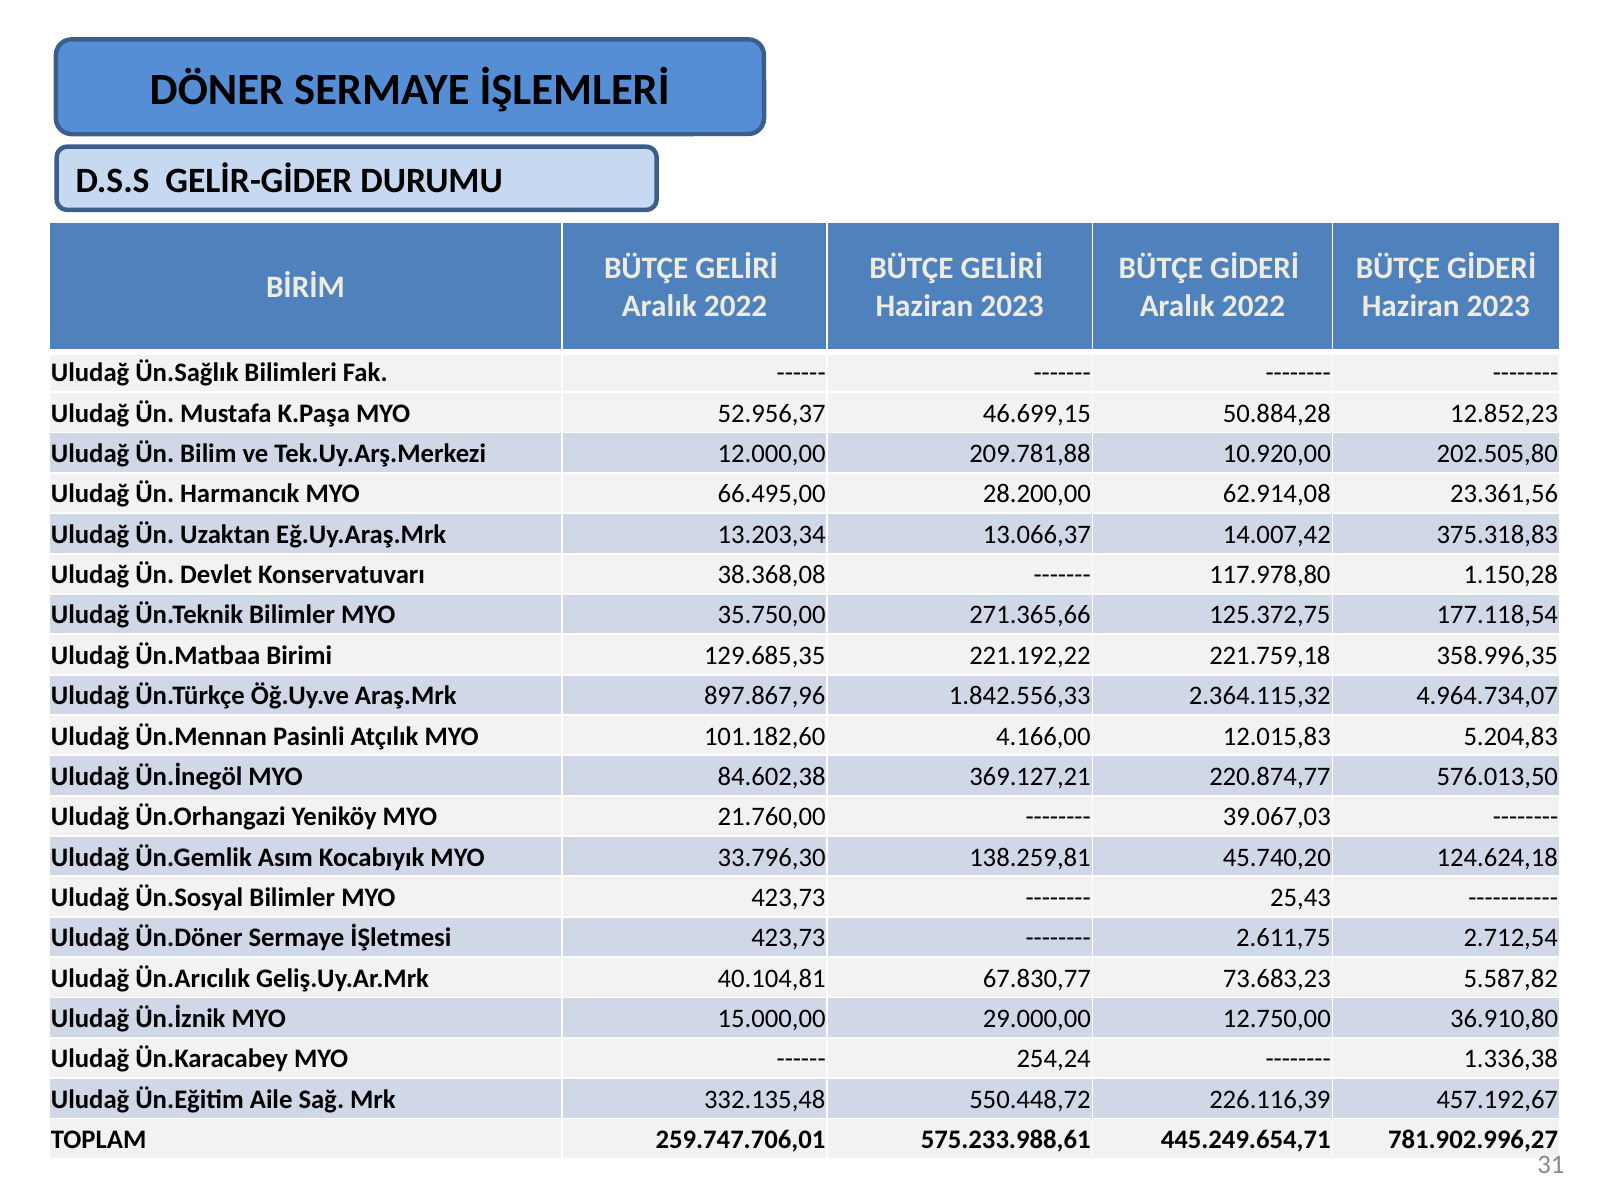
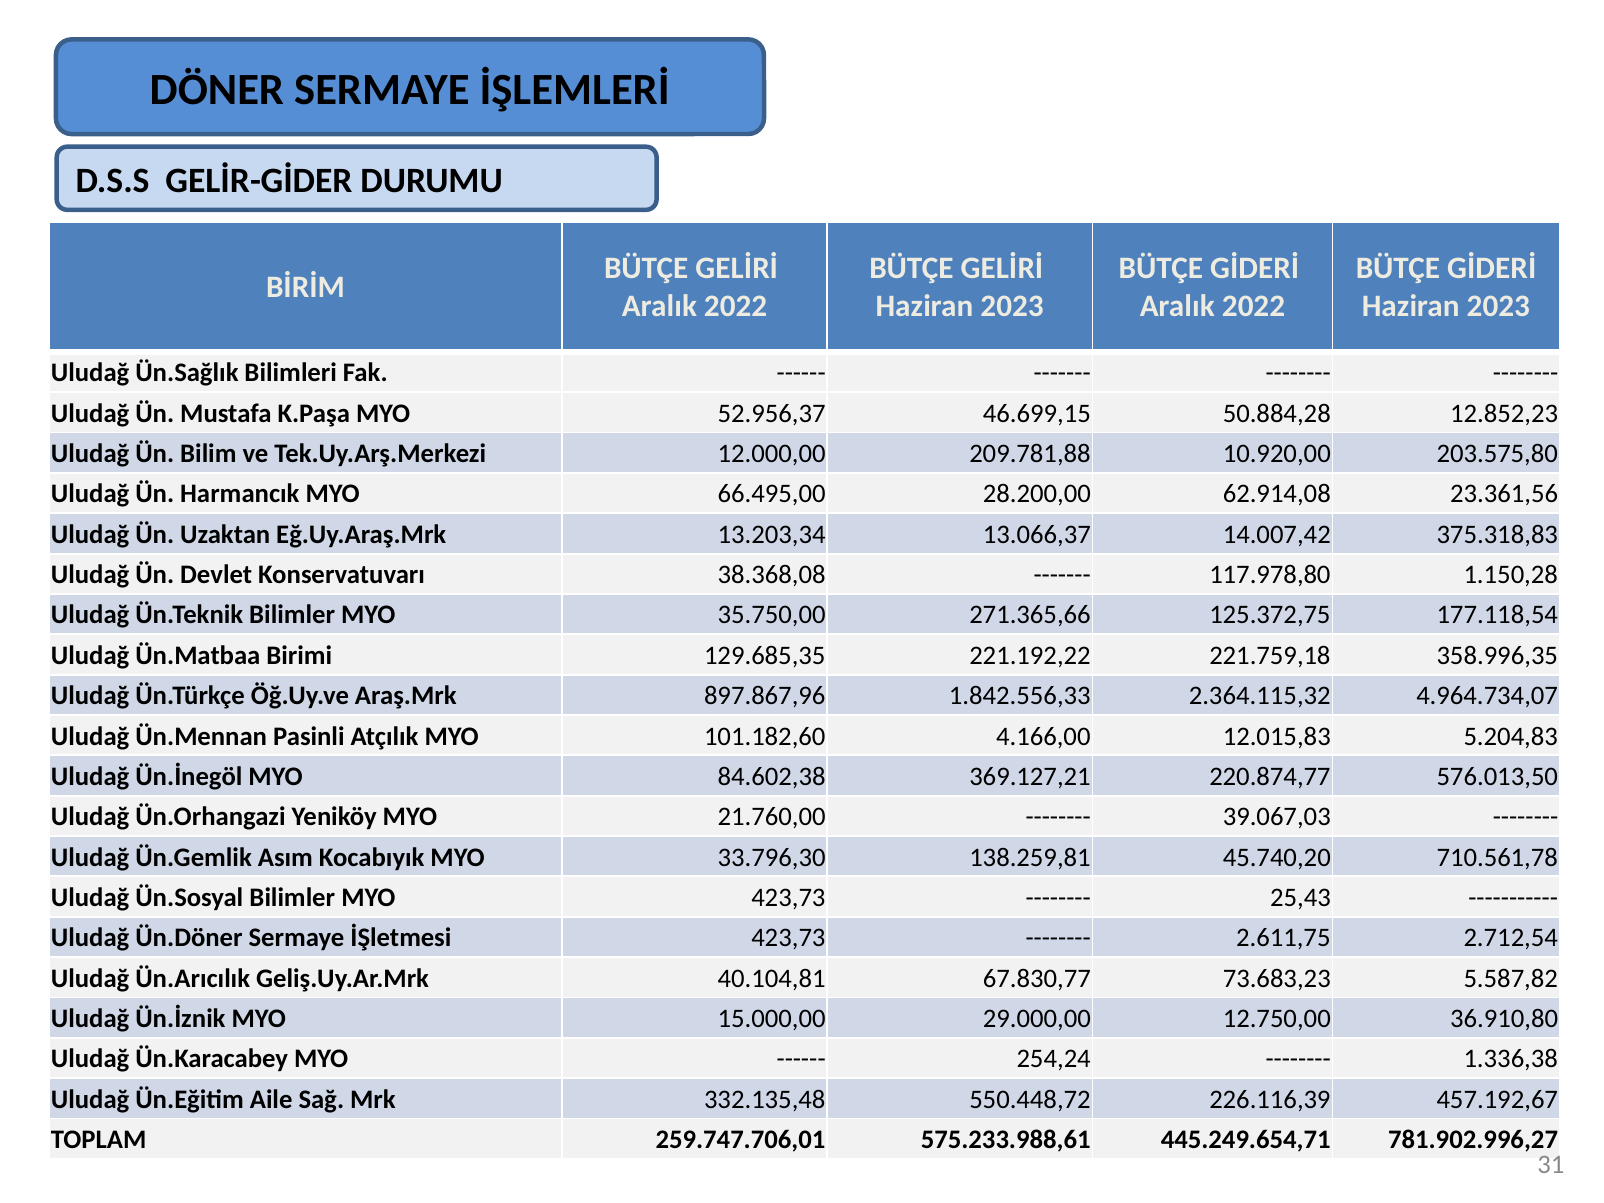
202.505,80: 202.505,80 -> 203.575,80
124.624,18: 124.624,18 -> 710.561,78
